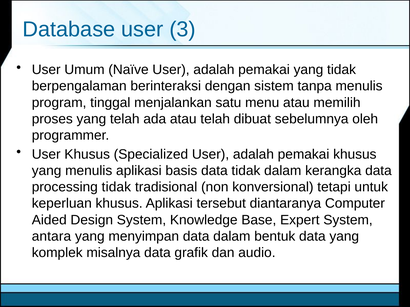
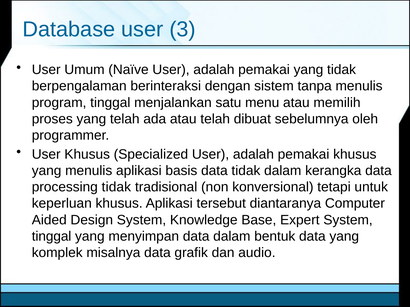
antara at (51, 237): antara -> tinggal
